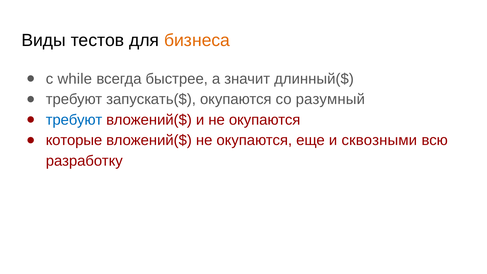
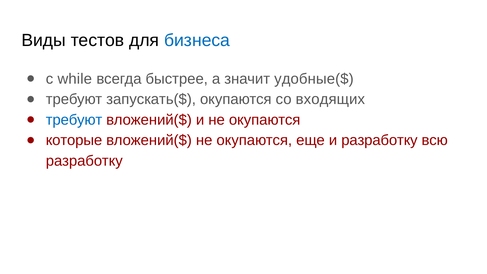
бизнеса colour: orange -> blue
длинный($: длинный($ -> удобные($
разумный: разумный -> входящих
и сквозными: сквозными -> разработку
